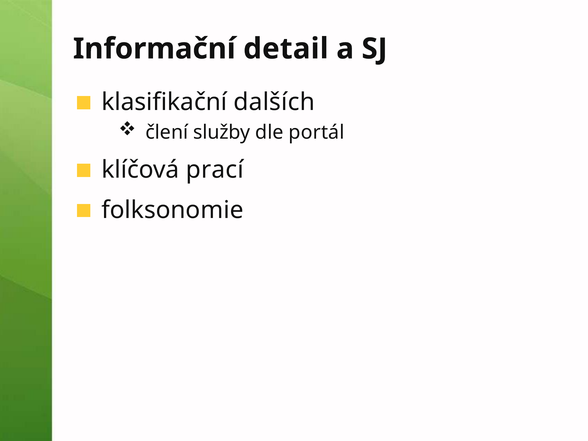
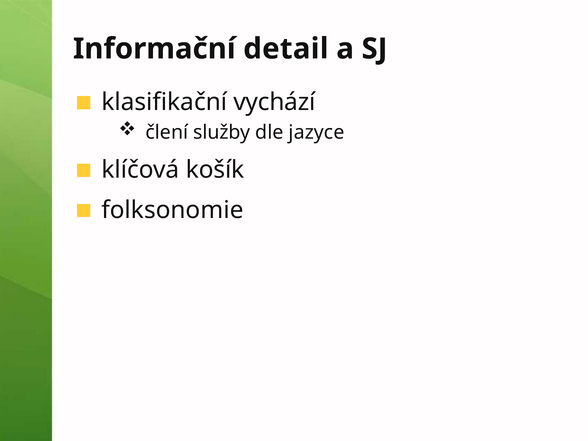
dalších: dalších -> vychází
portál: portál -> jazyce
prací: prací -> košík
